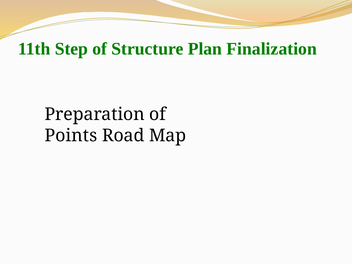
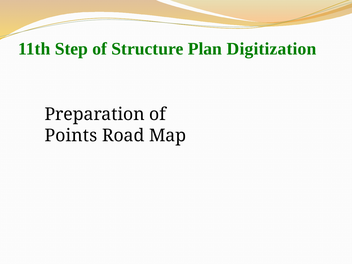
Finalization: Finalization -> Digitization
